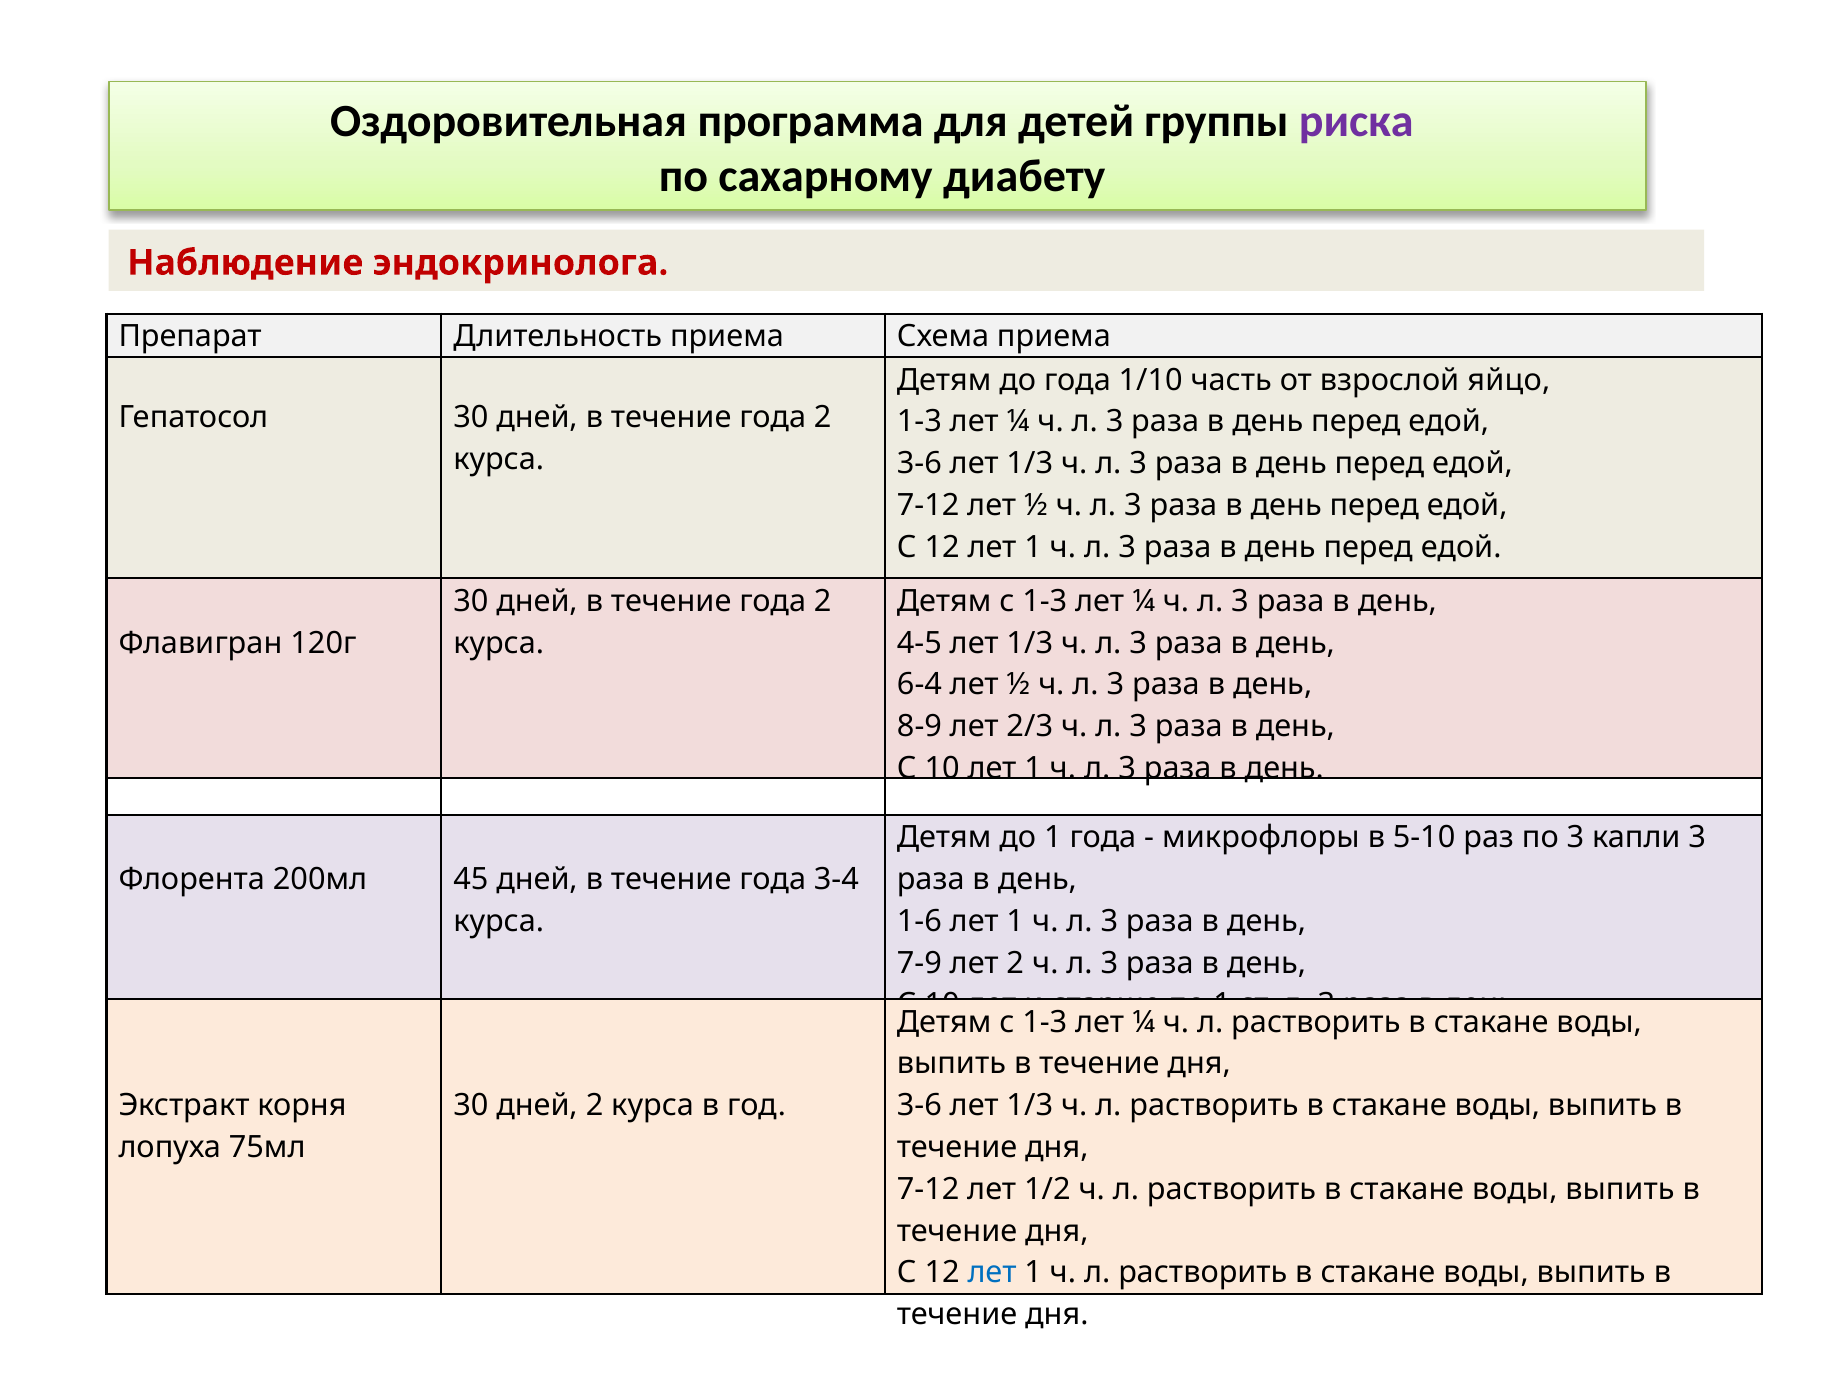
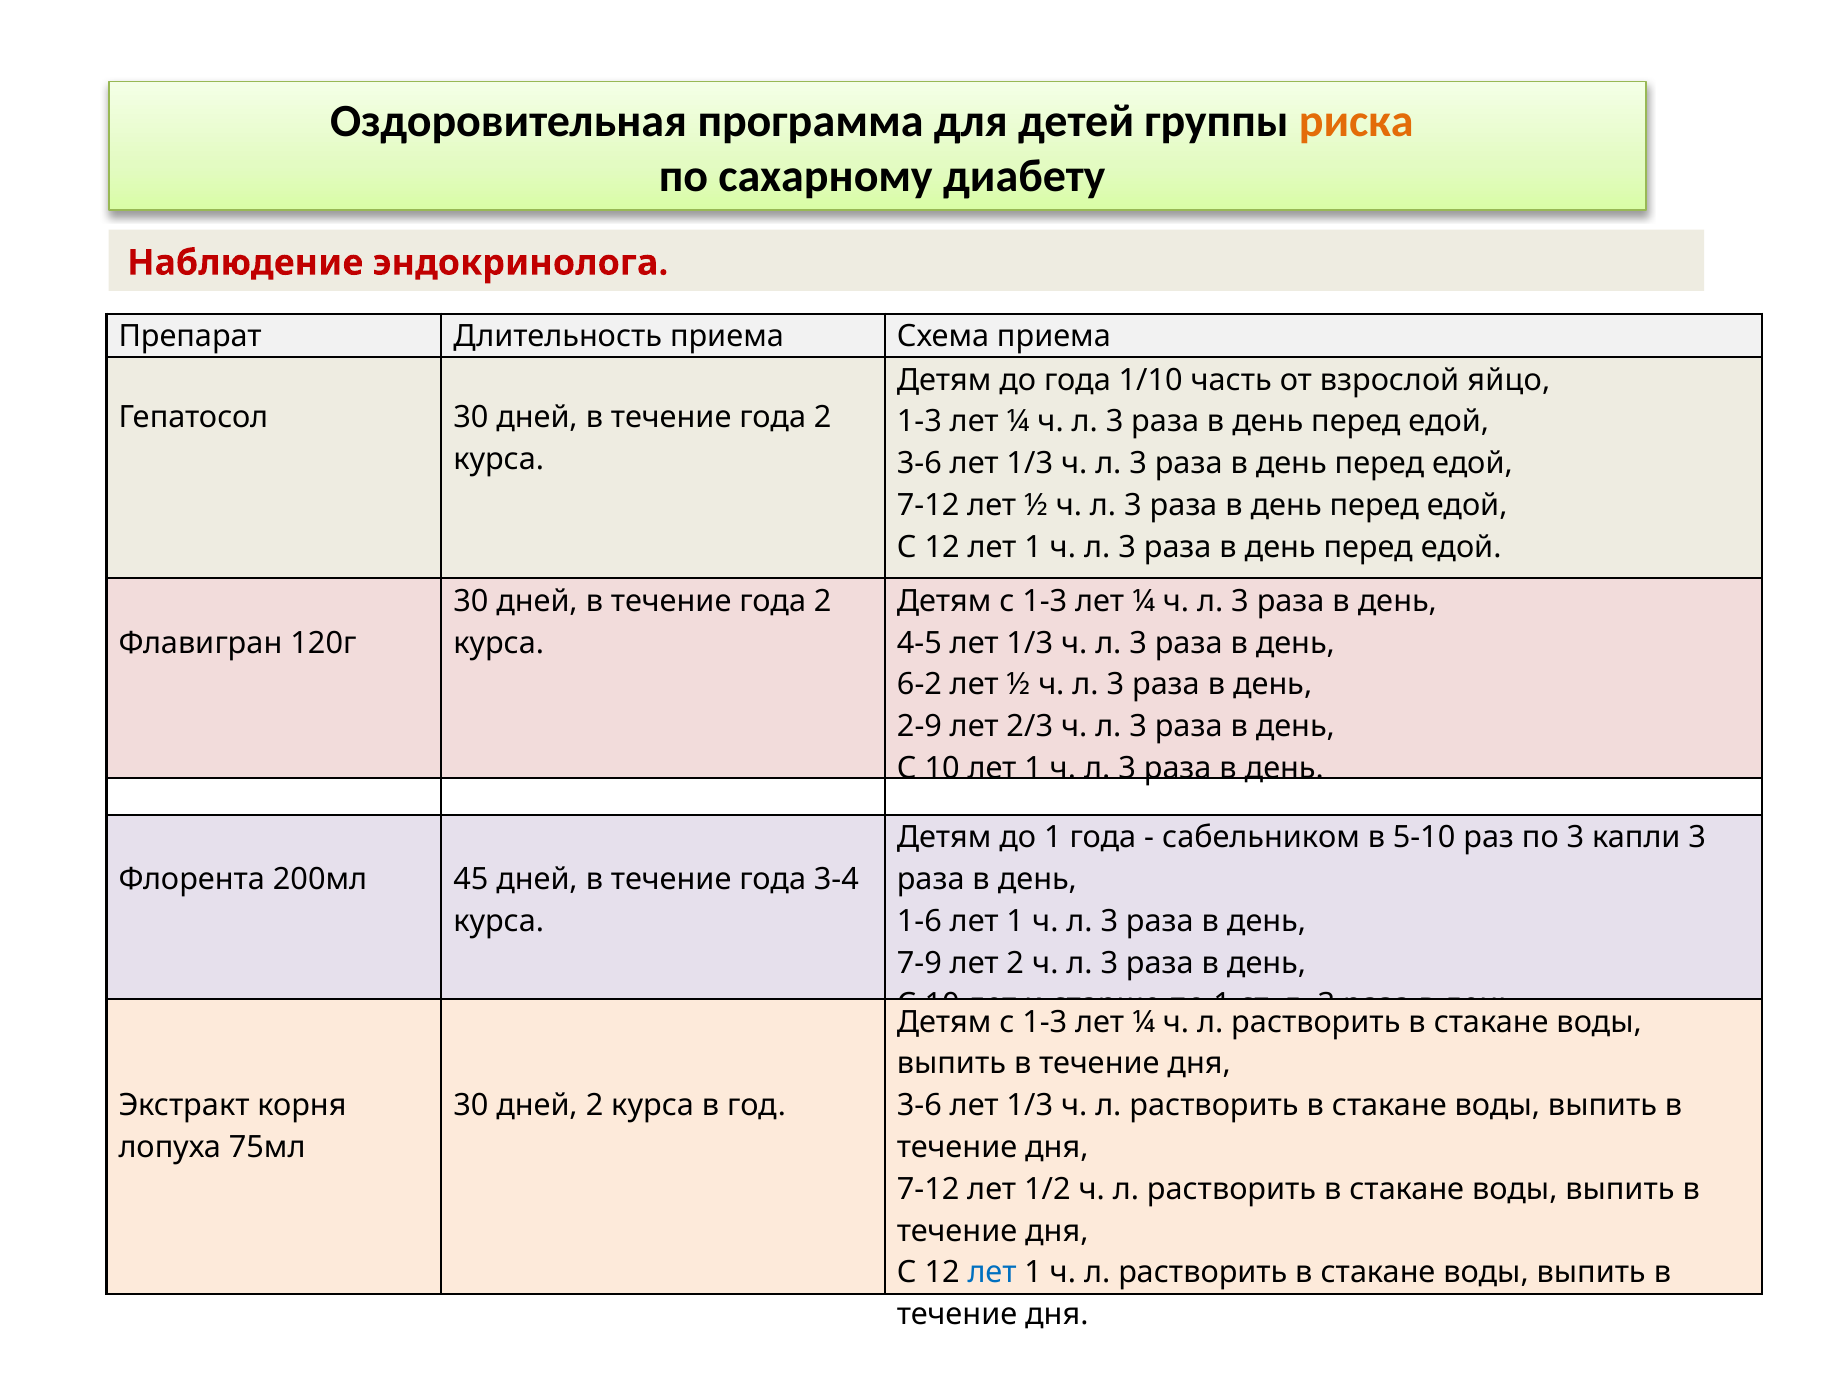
риска colour: purple -> orange
6-4: 6-4 -> 6-2
8-9: 8-9 -> 2-9
микрофлоры: микрофлоры -> сабельником
